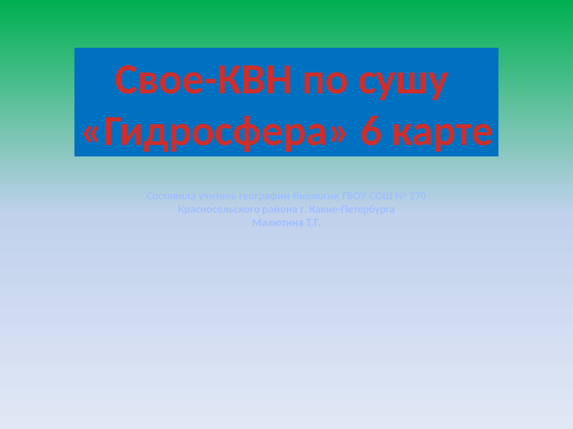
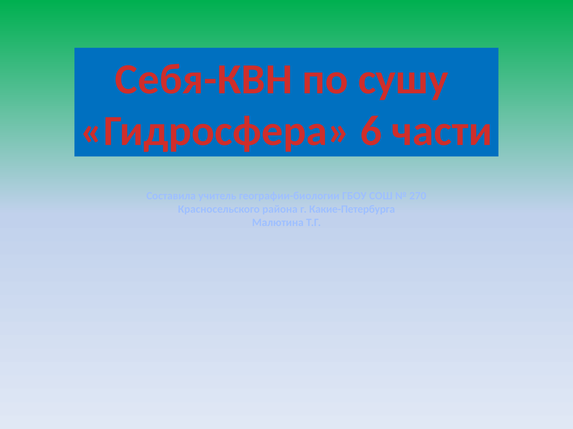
Свое-КВН: Свое-КВН -> Себя-КВН
карте: карте -> части
